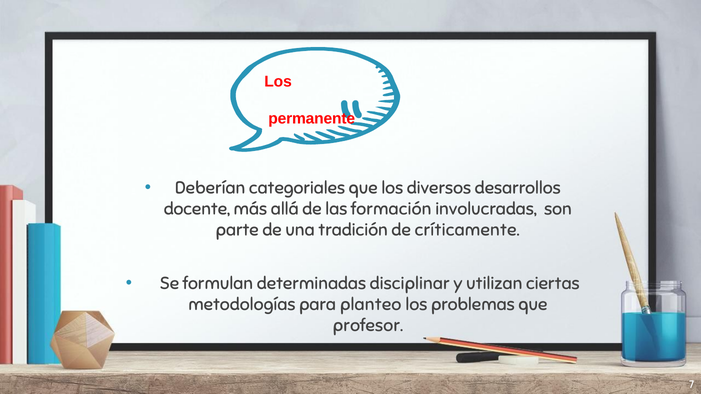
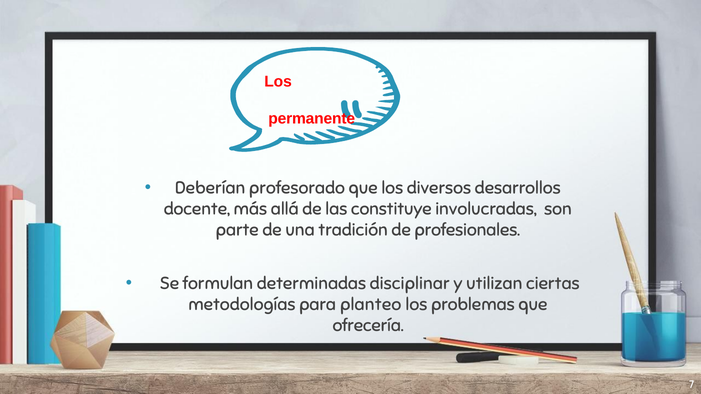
categoriales: categoriales -> profesorado
formación: formación -> constituye
críticamente: críticamente -> profesionales
profesor: profesor -> ofrecería
